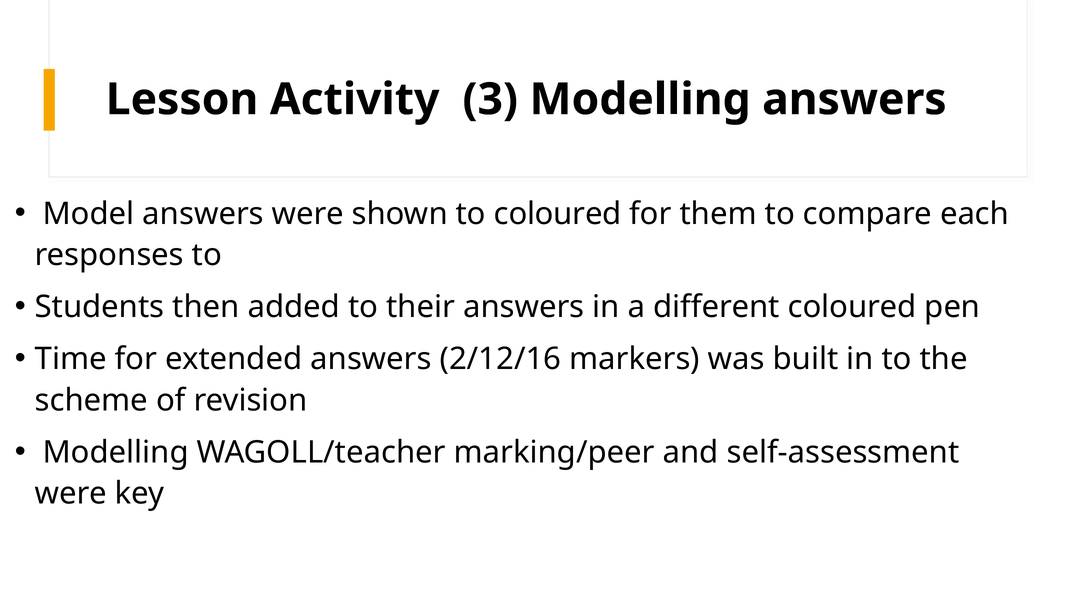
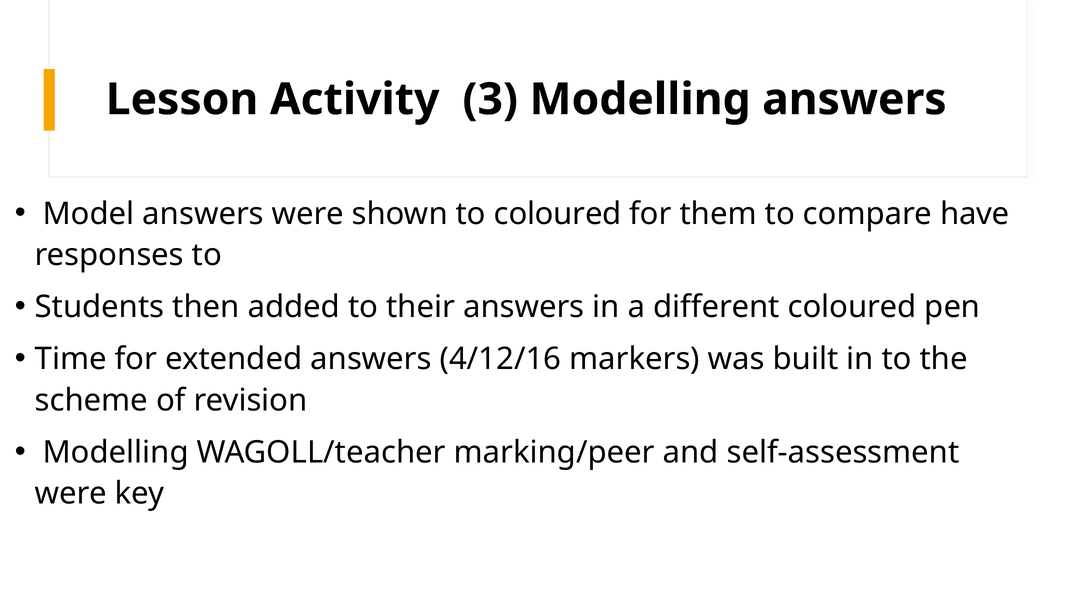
each: each -> have
2/12/16: 2/12/16 -> 4/12/16
